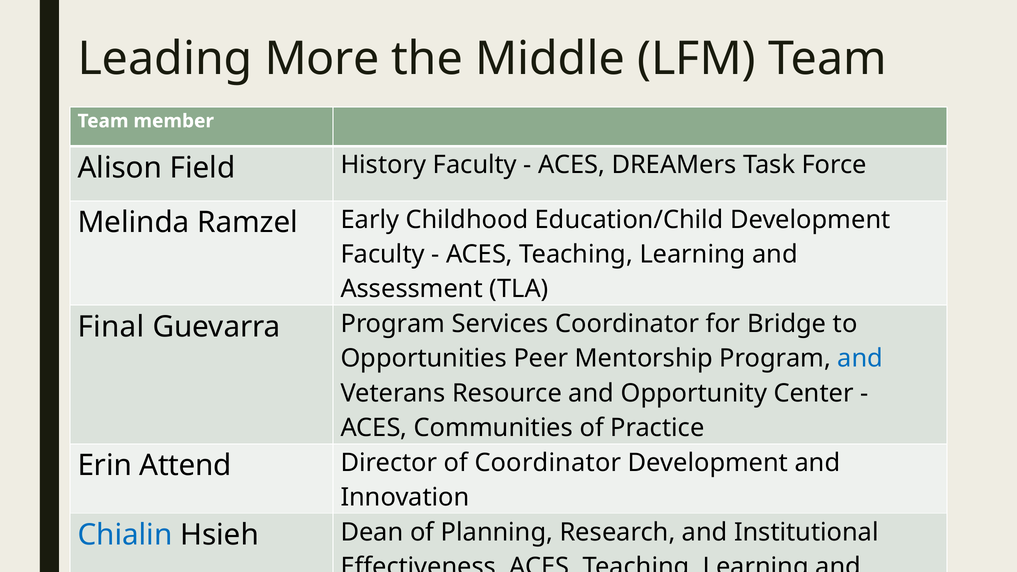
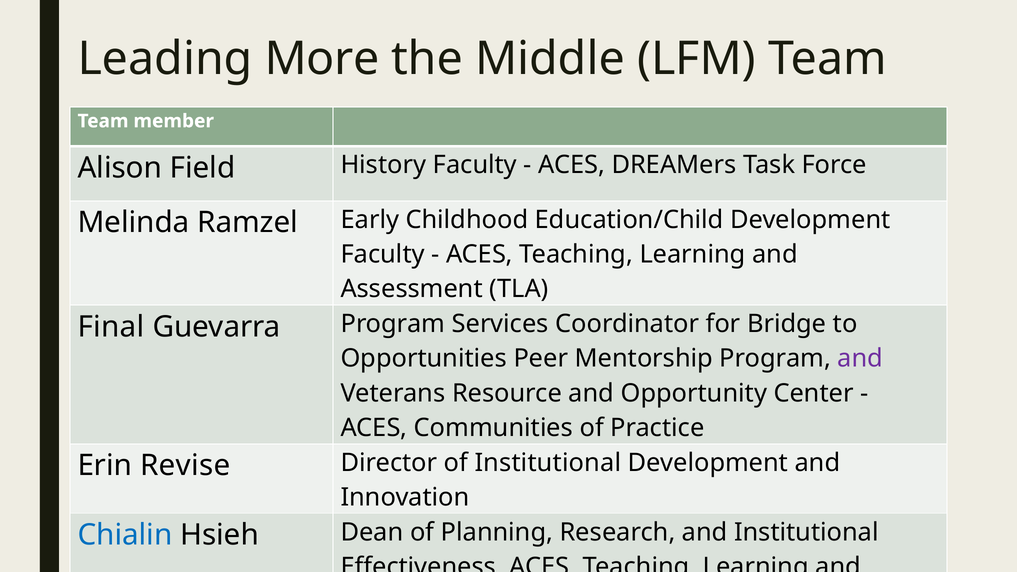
and at (860, 359) colour: blue -> purple
Attend: Attend -> Revise
of Coordinator: Coordinator -> Institutional
